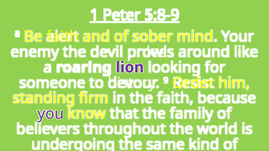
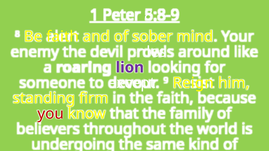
1:8-9: 1:8-9 -> 8:8-9
history: history -> except
Order: Order -> Reign
you colour: purple -> red
